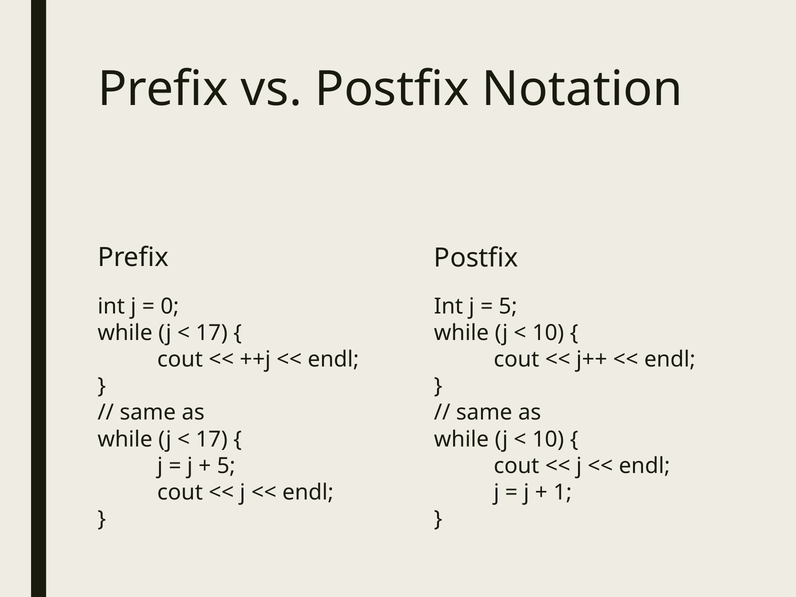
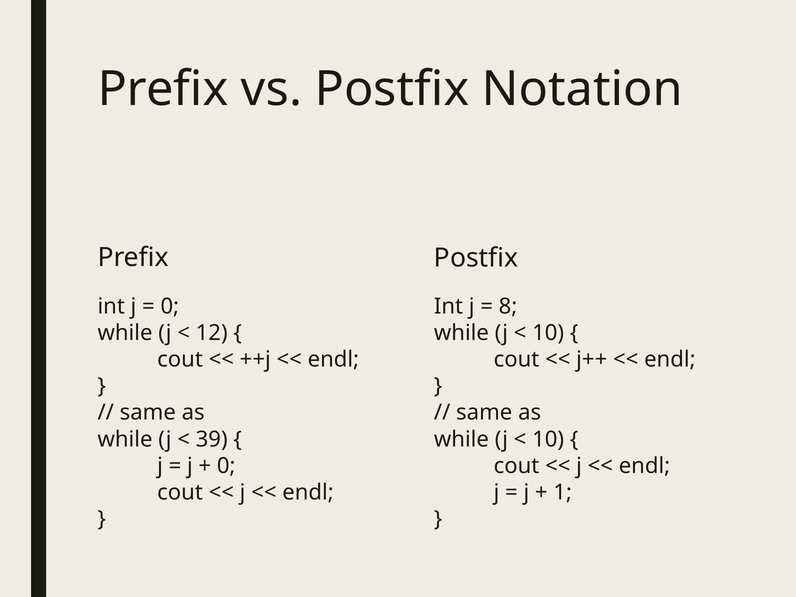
5 at (508, 307): 5 -> 8
17 at (212, 333): 17 -> 12
17 at (212, 439): 17 -> 39
5 at (226, 466): 5 -> 0
